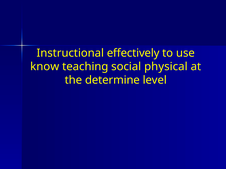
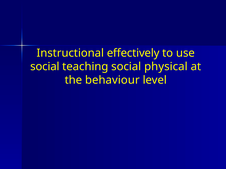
know at (45, 67): know -> social
determine: determine -> behaviour
